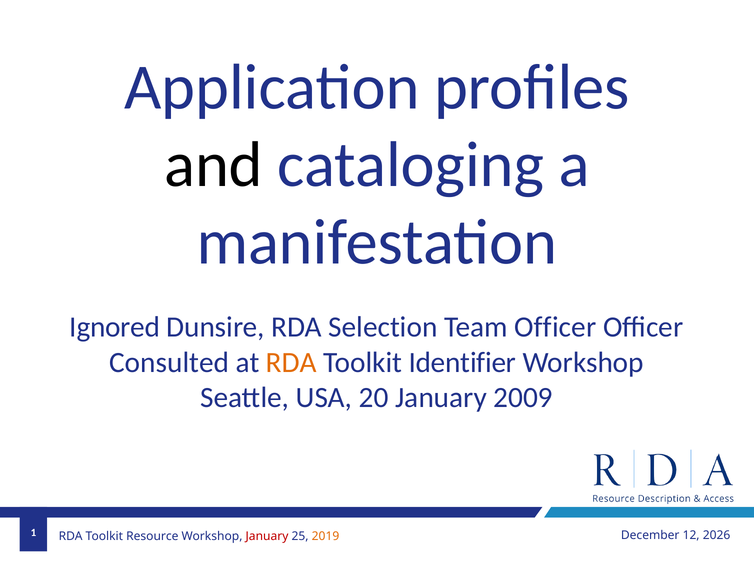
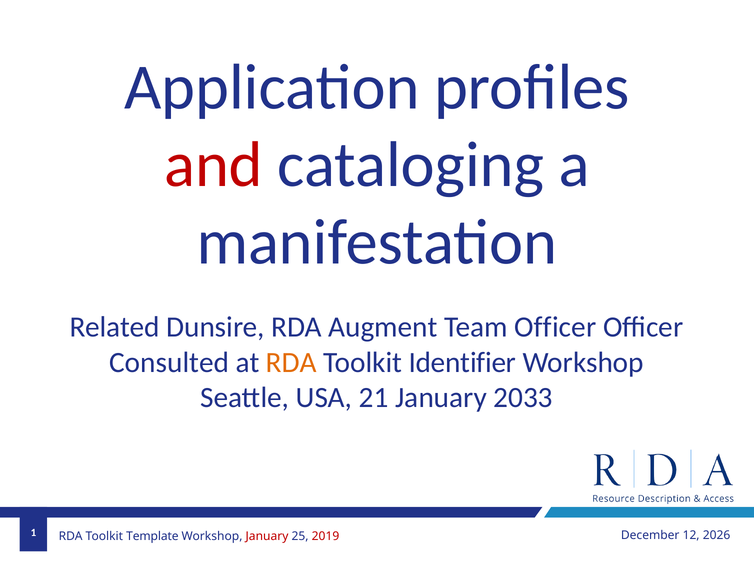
and colour: black -> red
Ignored: Ignored -> Related
Selection: Selection -> Augment
20: 20 -> 21
2009: 2009 -> 2033
Resource: Resource -> Template
2019 colour: orange -> red
